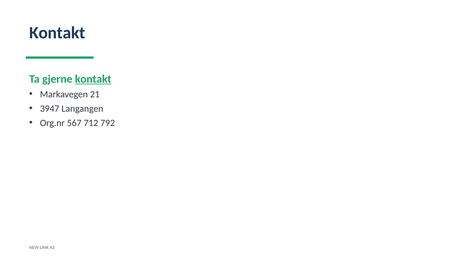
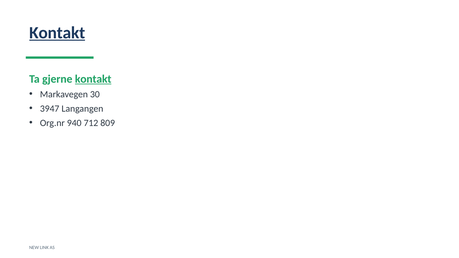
Kontakt at (57, 33) underline: none -> present
21: 21 -> 30
567: 567 -> 940
792: 792 -> 809
